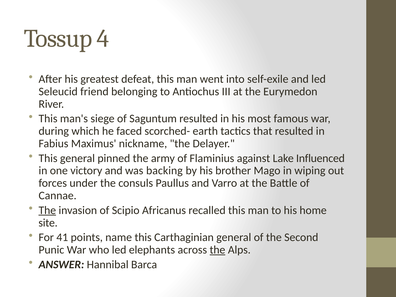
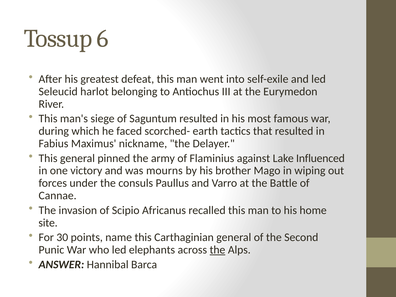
4: 4 -> 6
friend: friend -> harlot
backing: backing -> mourns
The at (47, 210) underline: present -> none
41: 41 -> 30
